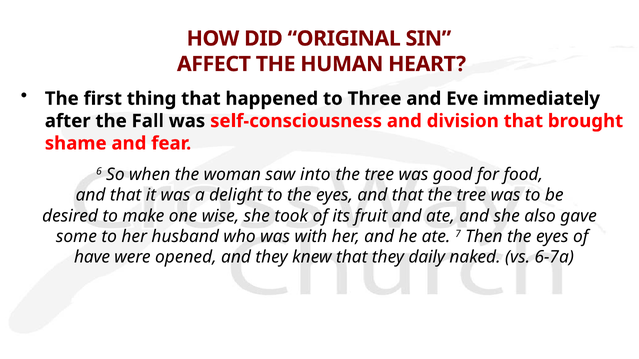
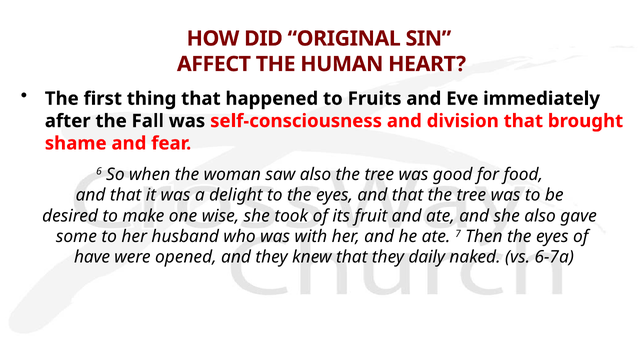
Three: Three -> Fruits
saw into: into -> also
